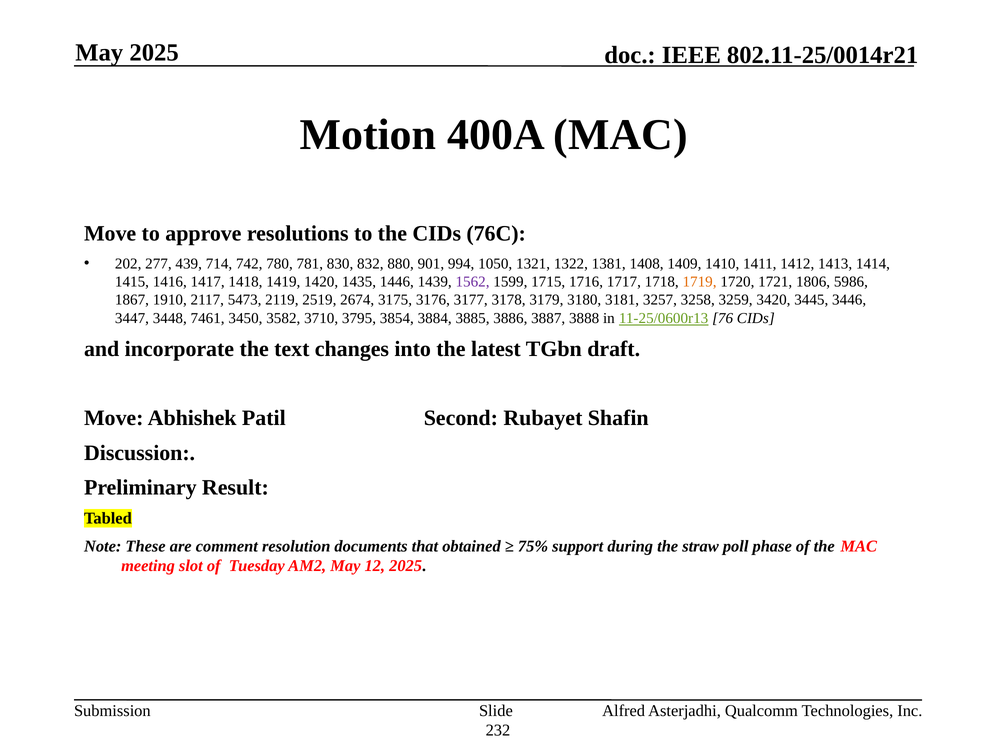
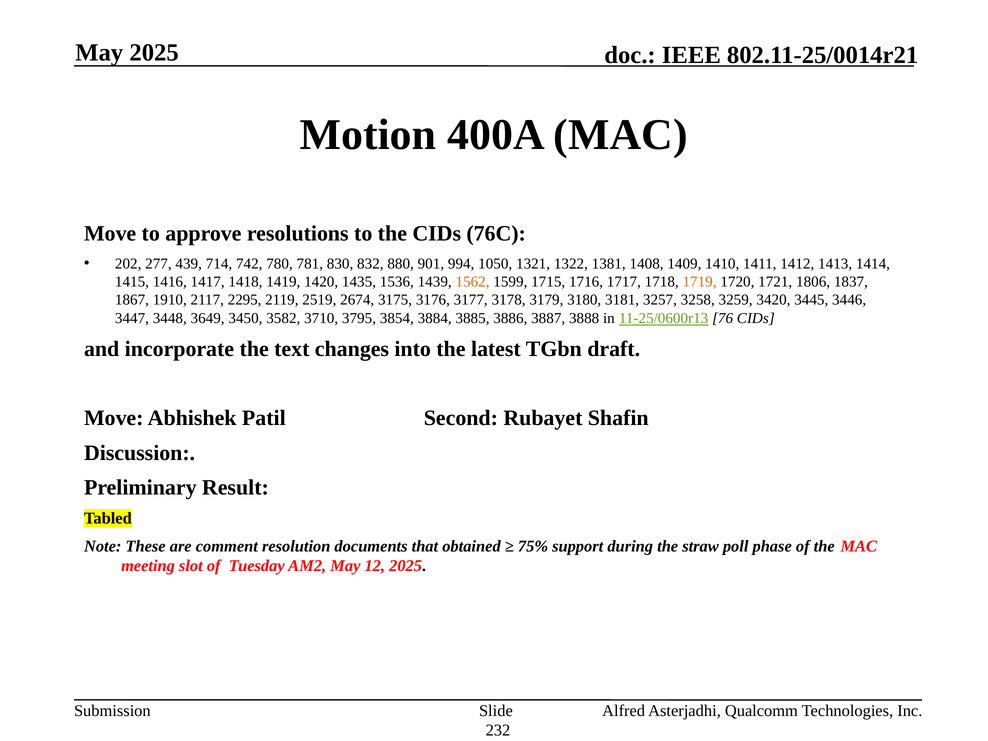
1446: 1446 -> 1536
1562 colour: purple -> orange
5986: 5986 -> 1837
5473: 5473 -> 2295
7461: 7461 -> 3649
